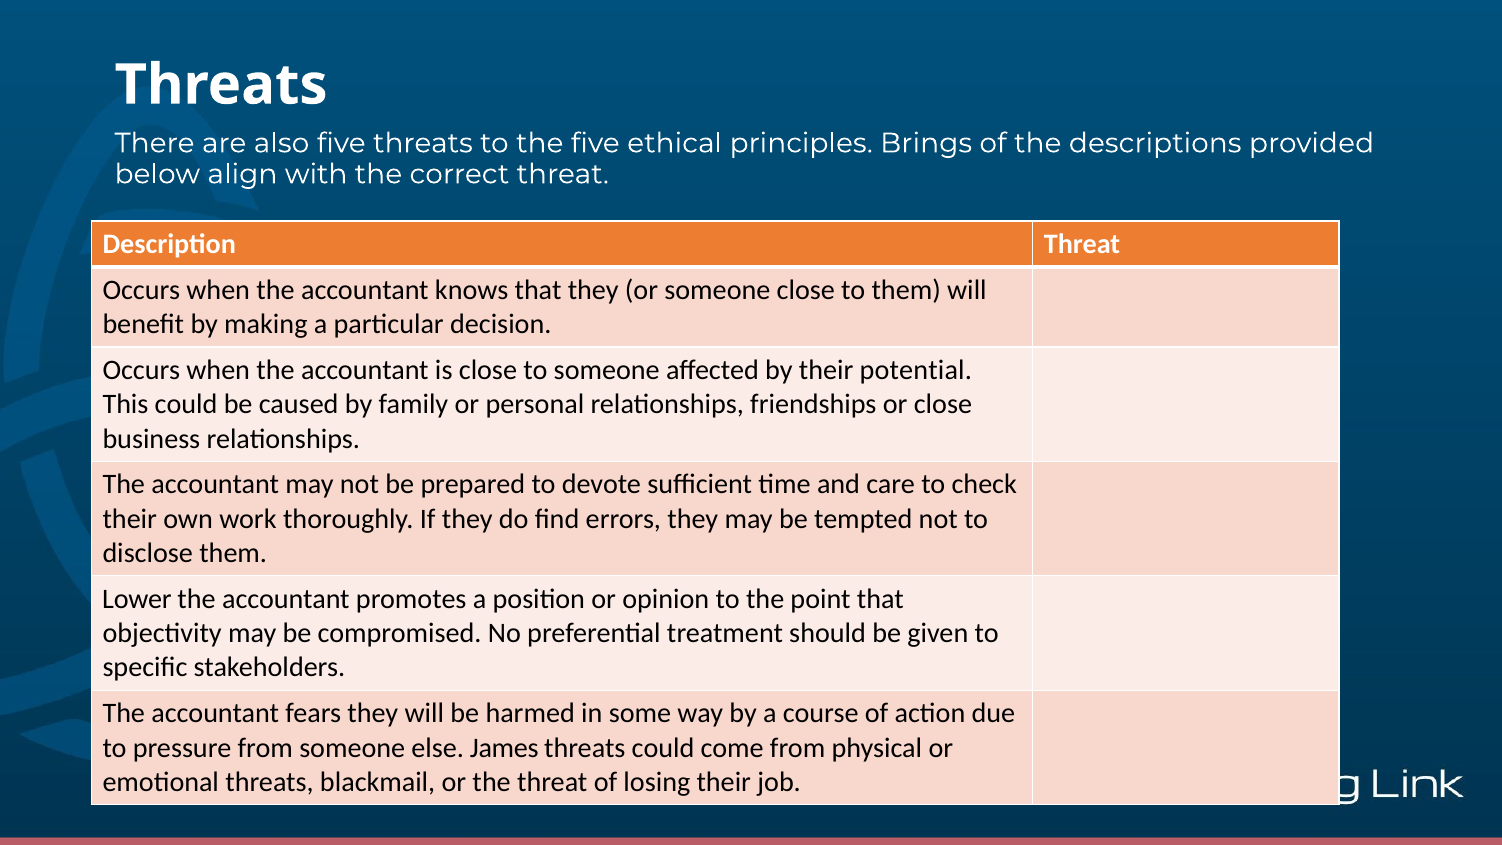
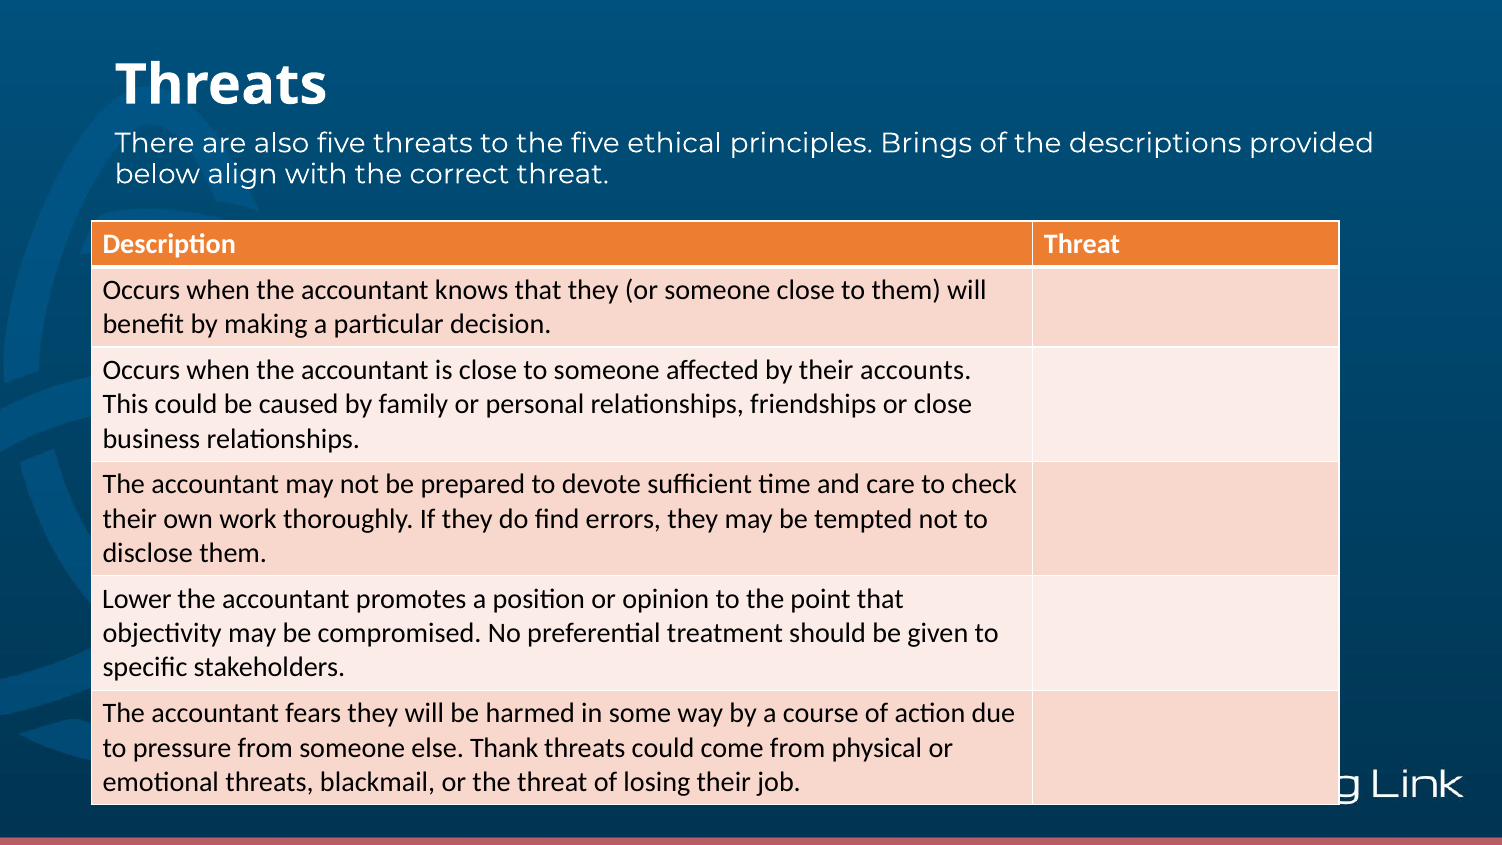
potential: potential -> accounts
James: James -> Thank
